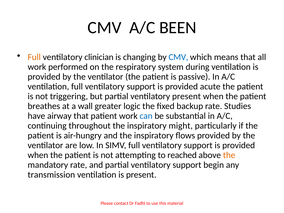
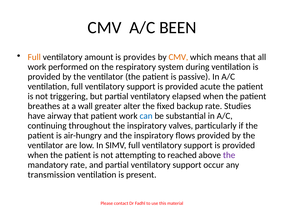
clinician: clinician -> amount
changing: changing -> provides
CMV at (178, 57) colour: blue -> orange
ventilatory present: present -> elapsed
logic: logic -> alter
might: might -> valves
the at (229, 155) colour: orange -> purple
begin: begin -> occur
